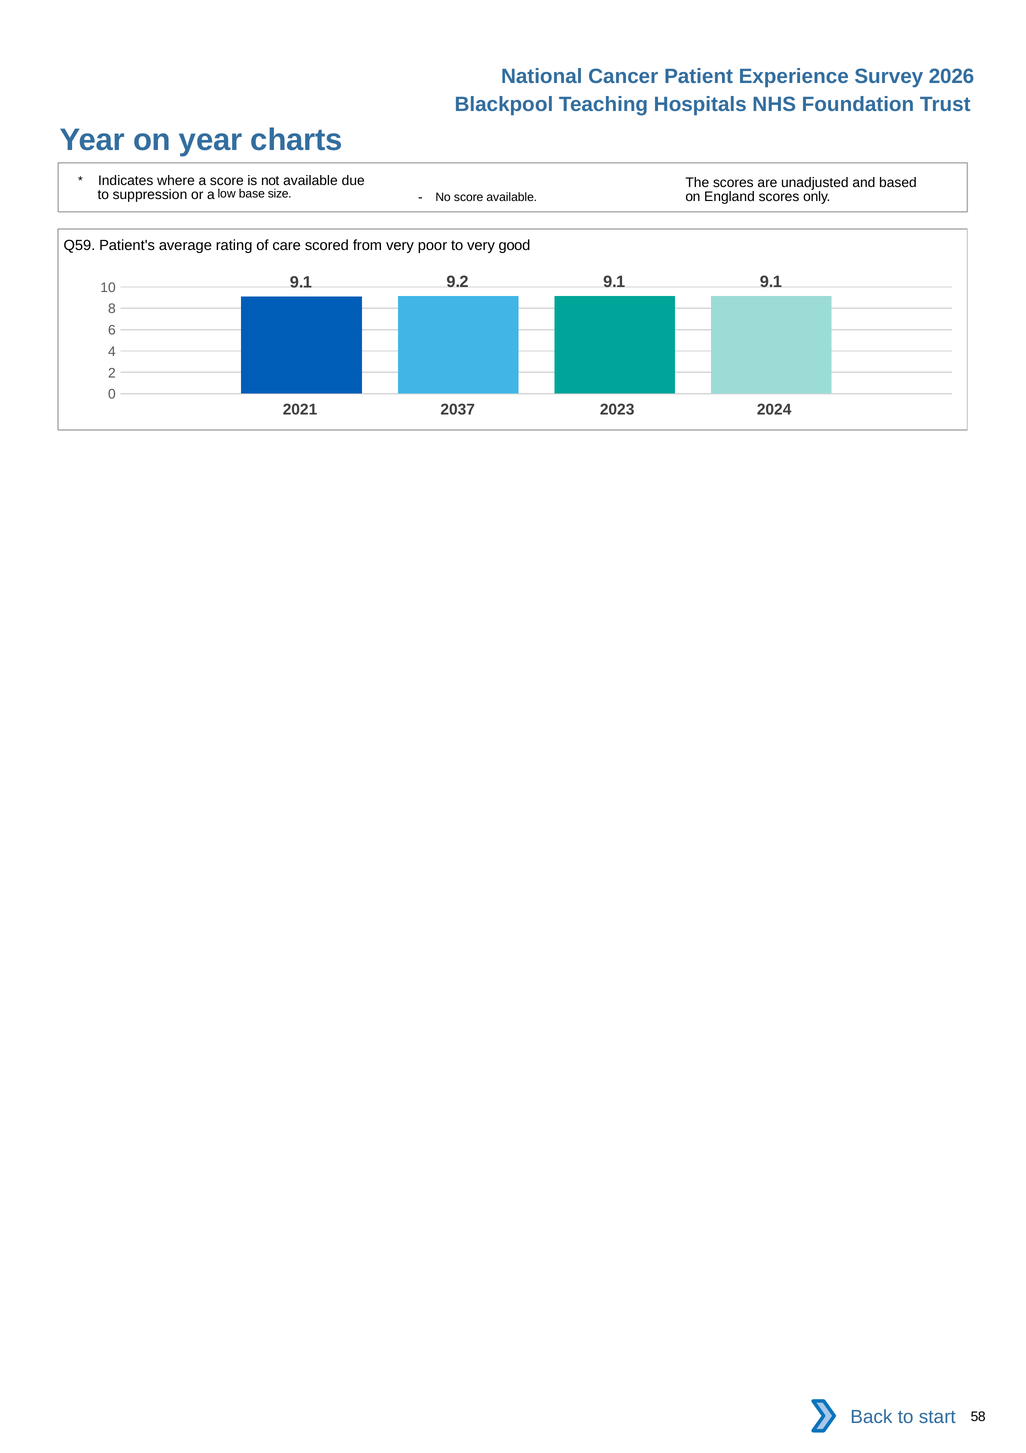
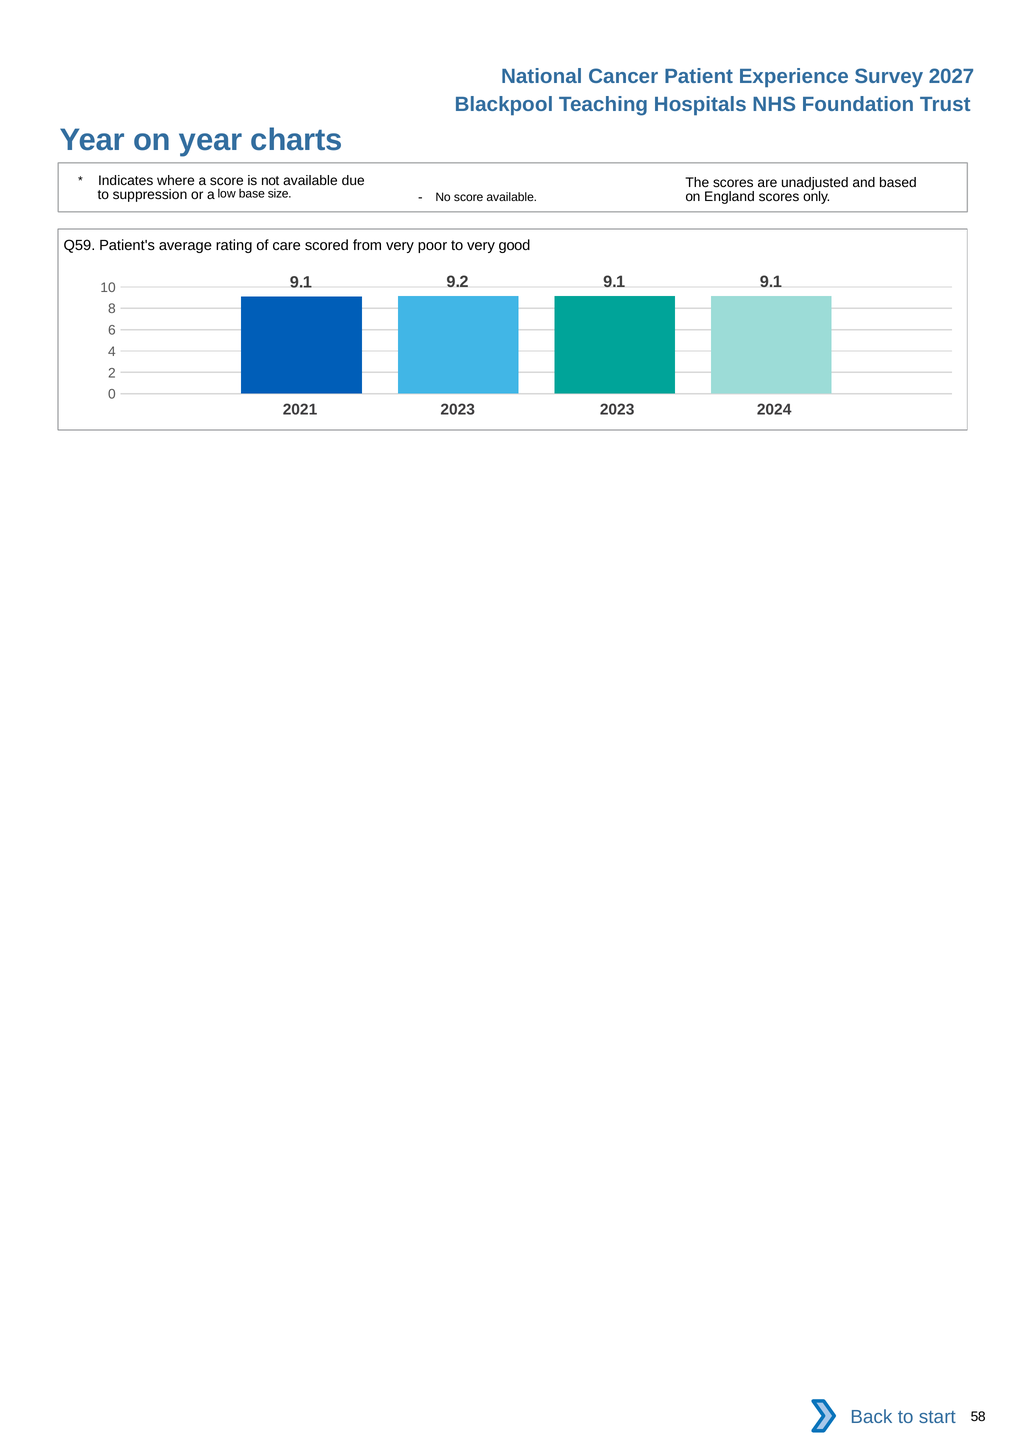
2026: 2026 -> 2027
2021 2037: 2037 -> 2023
